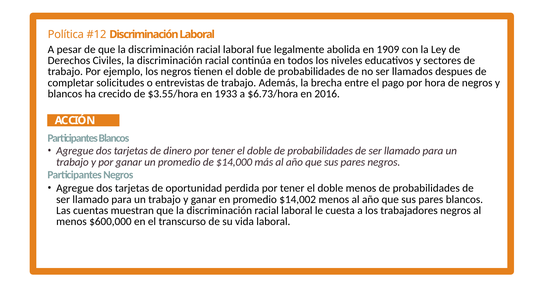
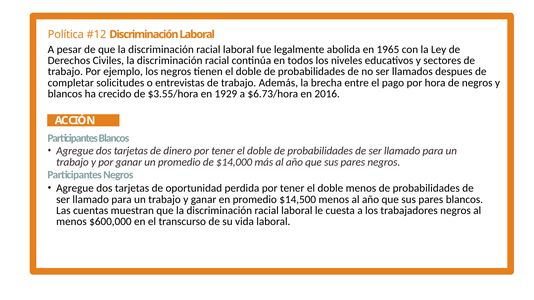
1909: 1909 -> 1965
1933: 1933 -> 1929
$14,002: $14,002 -> $14,500
